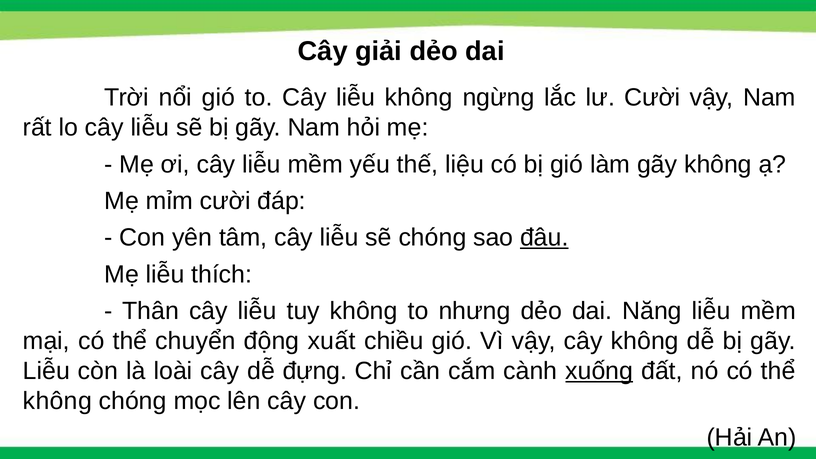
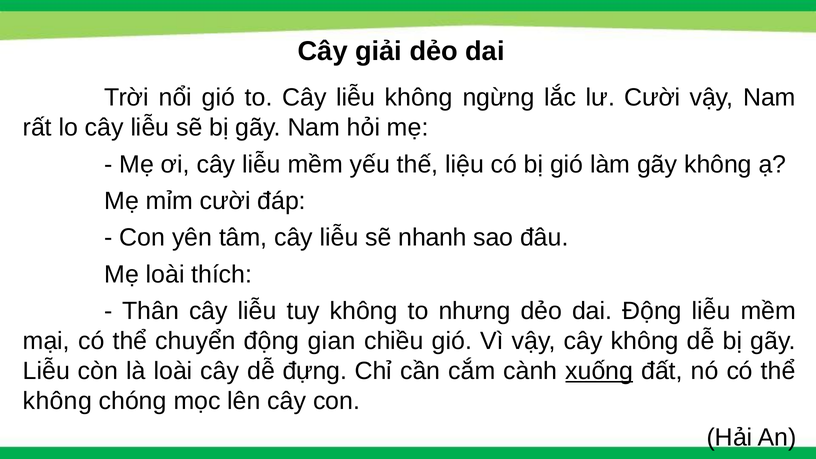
sẽ chóng: chóng -> nhanh
đâu underline: present -> none
Mẹ liễu: liễu -> loài
dai Năng: Năng -> Động
xuất: xuất -> gian
